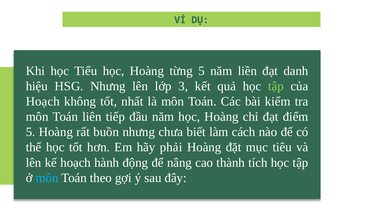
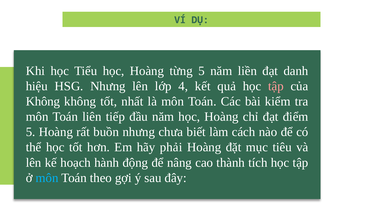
3: 3 -> 4
tập at (276, 86) colour: light green -> pink
Hoạch at (43, 102): Hoạch -> Không
